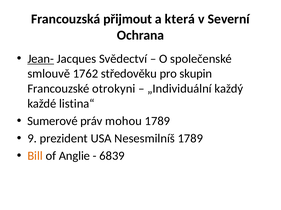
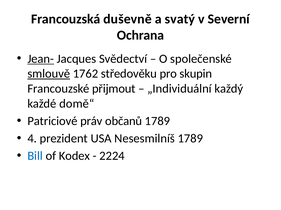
přijmout: přijmout -> duševně
která: která -> svatý
smlouvě underline: none -> present
otrokyni: otrokyni -> přijmout
listina“: listina“ -> domě“
Sumerové: Sumerové -> Patriciové
mohou: mohou -> občanů
9: 9 -> 4
Bill colour: orange -> blue
Anglie: Anglie -> Kodex
6839: 6839 -> 2224
